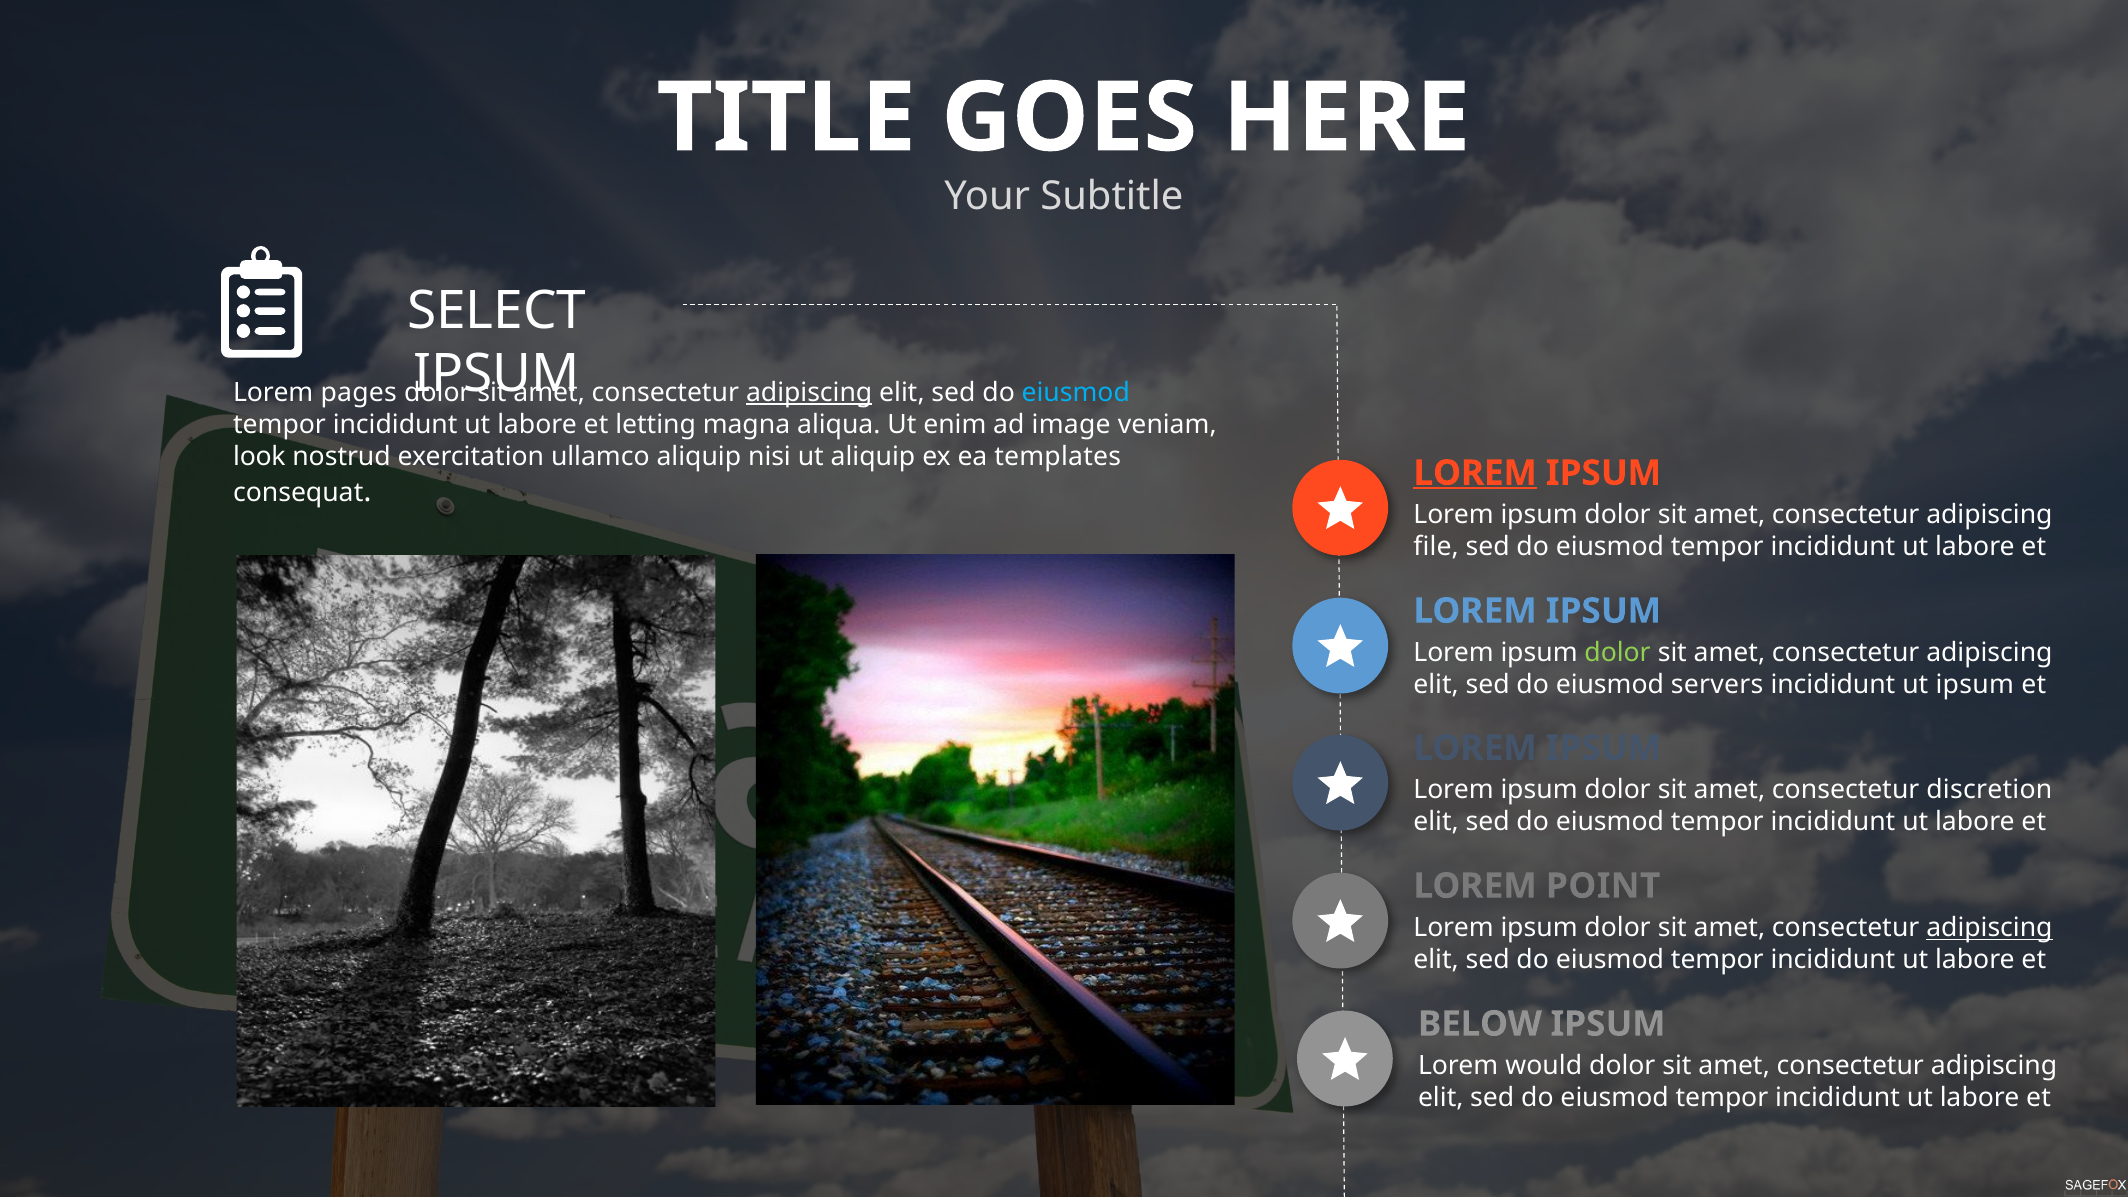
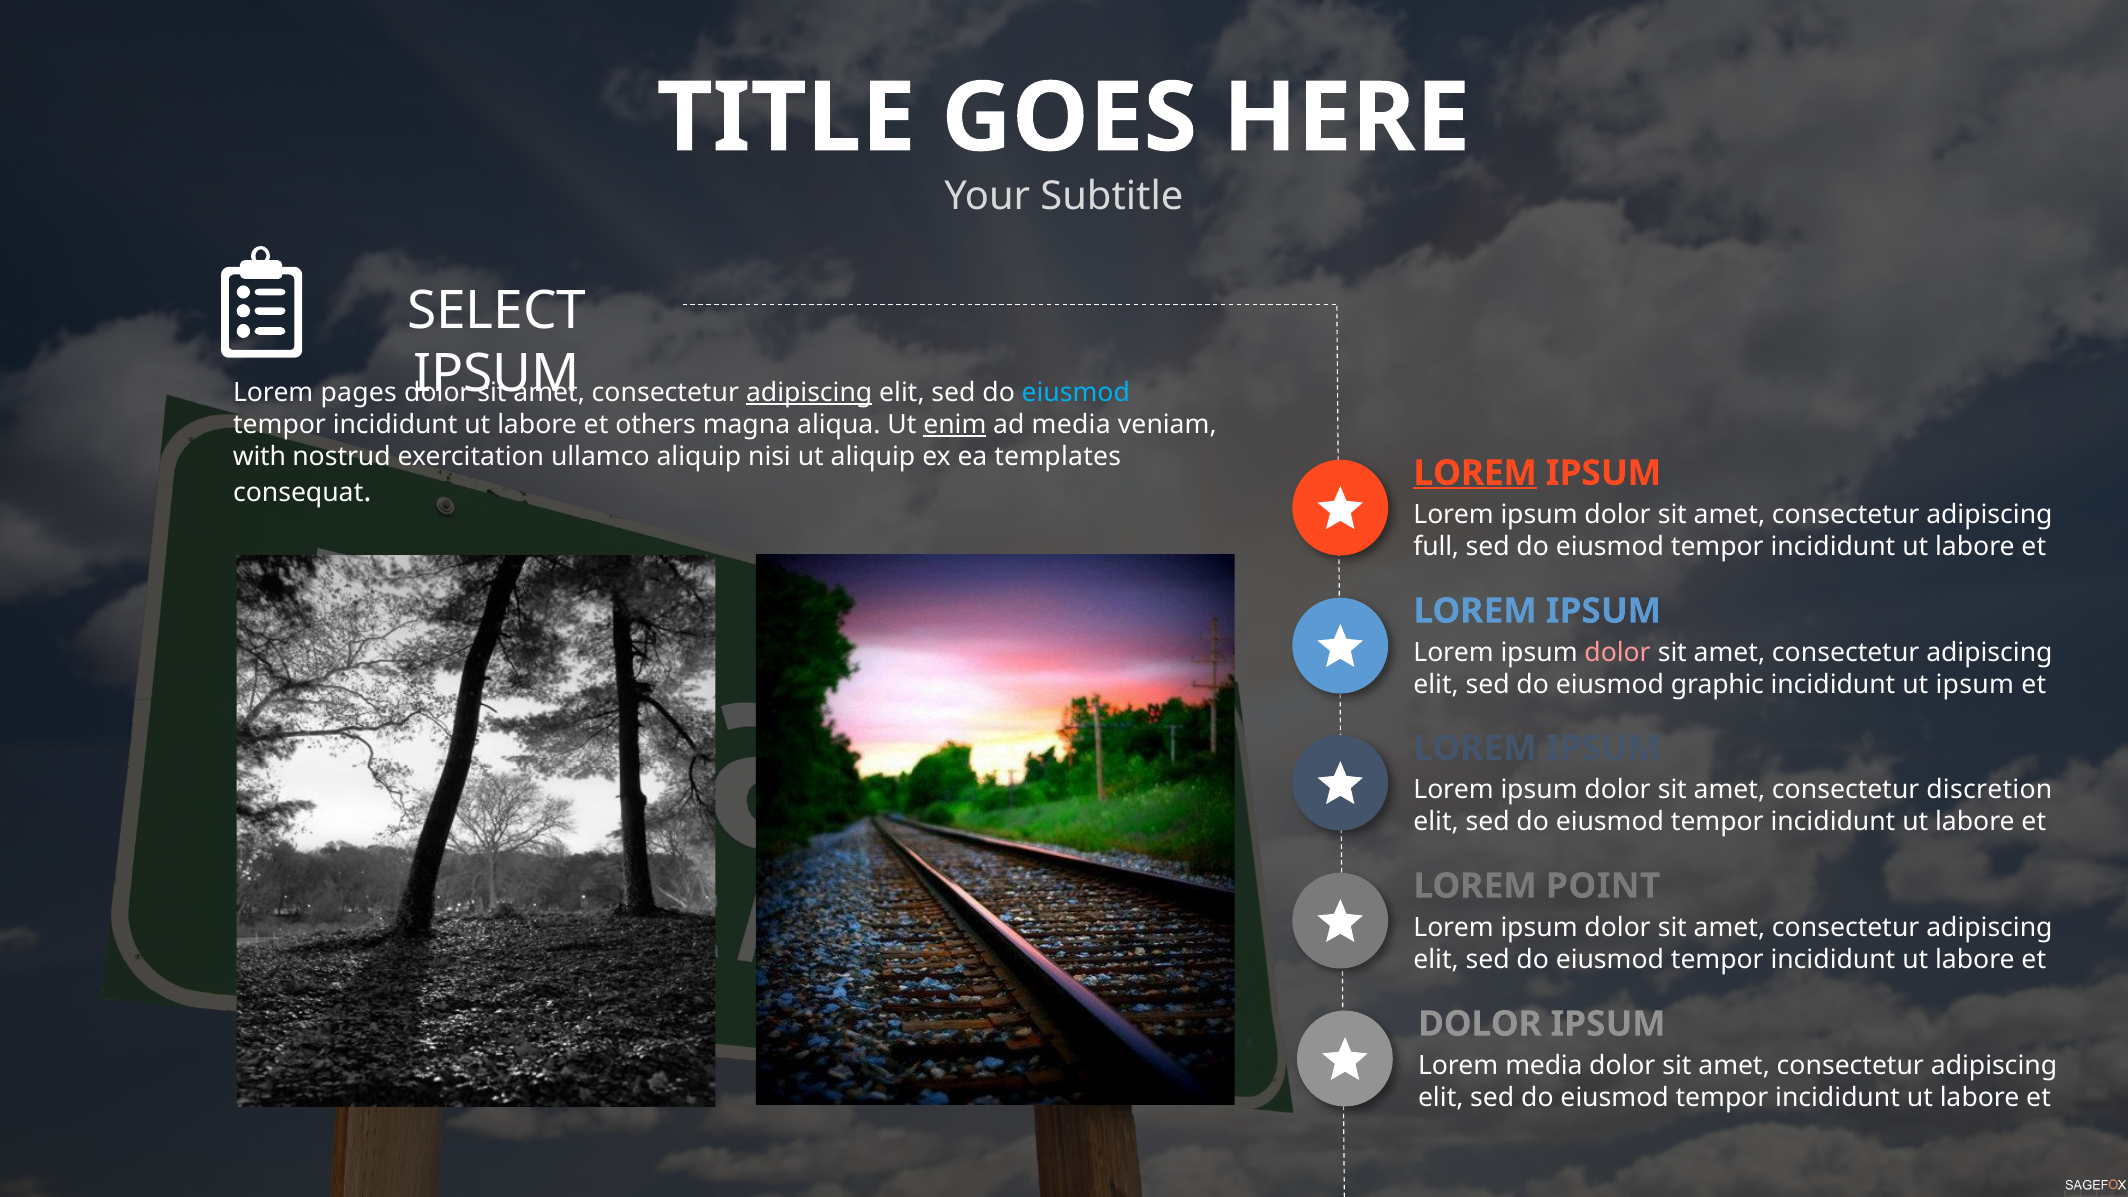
letting: letting -> others
enim underline: none -> present
ad image: image -> media
look: look -> with
file: file -> full
dolor at (1618, 653) colour: light green -> pink
servers: servers -> graphic
adipiscing at (1989, 928) underline: present -> none
BELOW at (1480, 1024): BELOW -> DOLOR
Lorem would: would -> media
